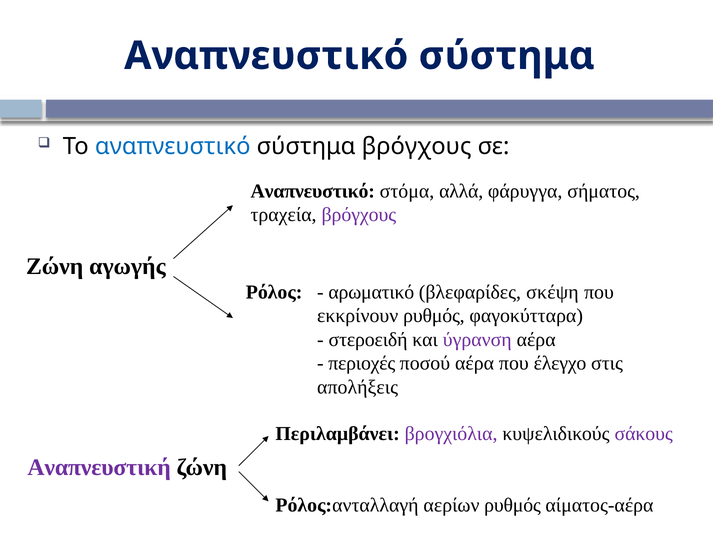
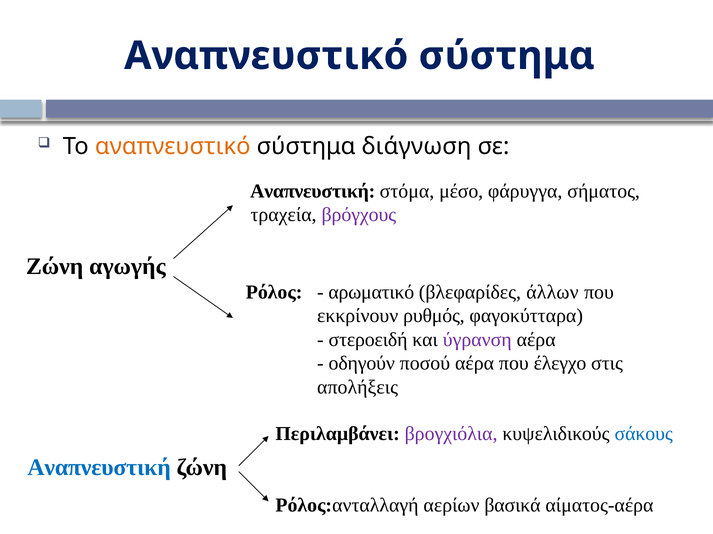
αναπνευστικό at (173, 146) colour: blue -> orange
σύστημα βρόγχους: βρόγχους -> διάγνωση
Αναπνευστικό at (313, 191): Αναπνευστικό -> Αναπνευστική
αλλά: αλλά -> μέσο
σκέψη: σκέψη -> άλλων
περιοχές: περιοχές -> οδηγούν
σάκους colour: purple -> blue
Αναπνευστική at (99, 468) colour: purple -> blue
αερίων ρυθμός: ρυθμός -> βασικά
